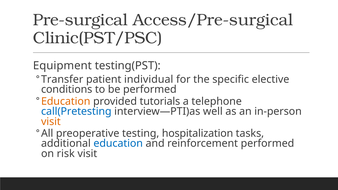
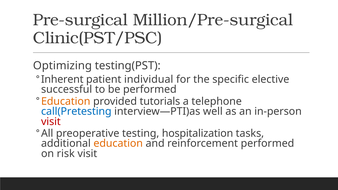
Access/Pre-surgical: Access/Pre-surgical -> Million/Pre-surgical
Equipment: Equipment -> Optimizing
Transfer: Transfer -> Inherent
conditions: conditions -> successful
visit at (51, 122) colour: orange -> red
education at (118, 144) colour: blue -> orange
